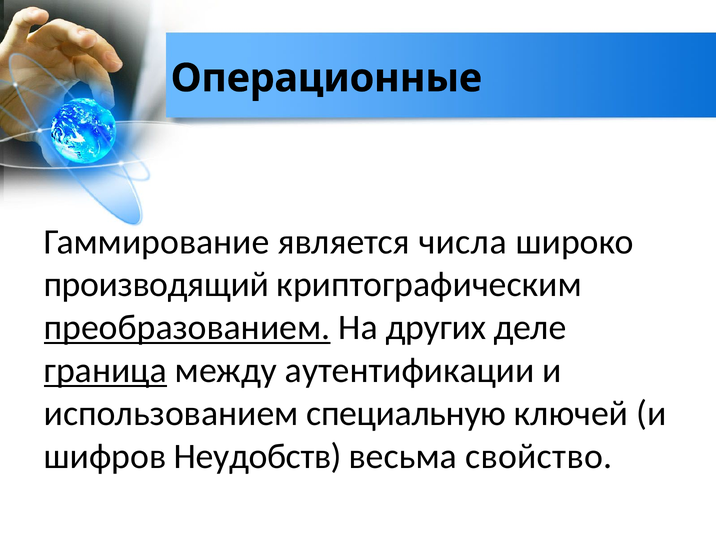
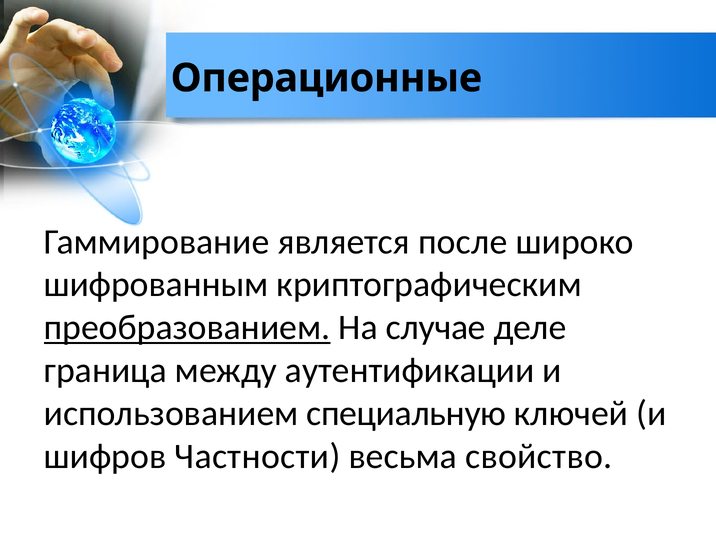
числа: числа -> после
производящий: производящий -> шифрованным
других: других -> случае
граница underline: present -> none
Неудобств: Неудобств -> Частности
